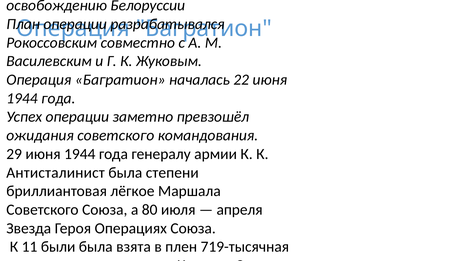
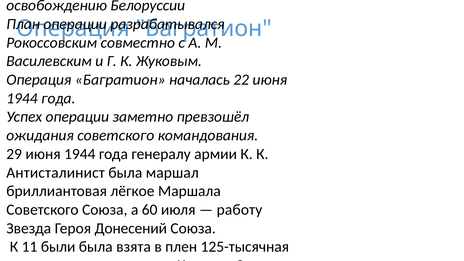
степени: степени -> маршал
80: 80 -> 60
апреля: апреля -> работу
Операциях: Операциях -> Донесений
719-тысячная: 719-тысячная -> 125-тысячная
